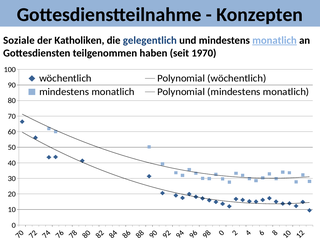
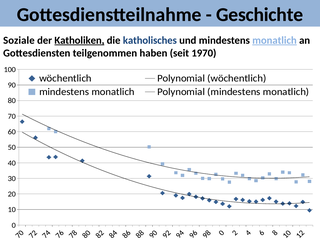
Konzepten: Konzepten -> Geschichte
Katholiken underline: none -> present
gelegentlich: gelegentlich -> katholisches
